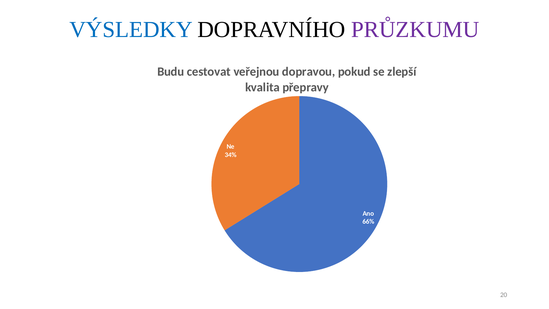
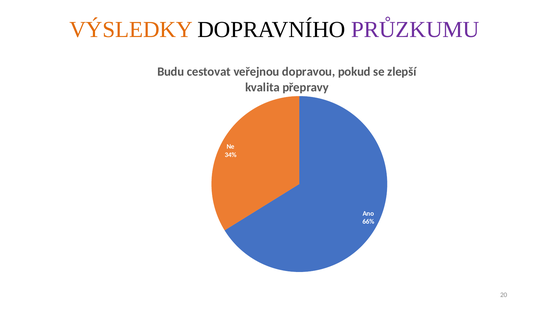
VÝSLEDKY colour: blue -> orange
